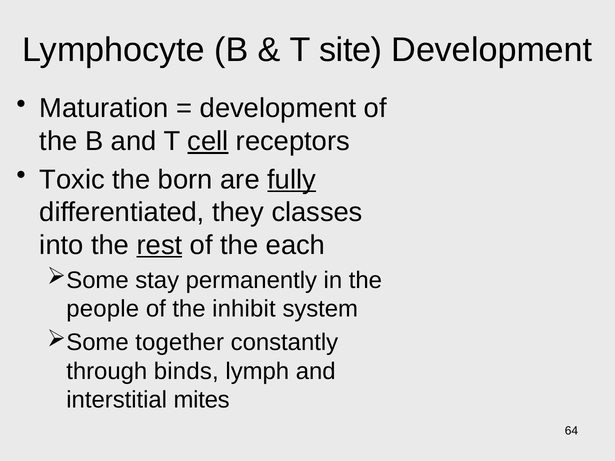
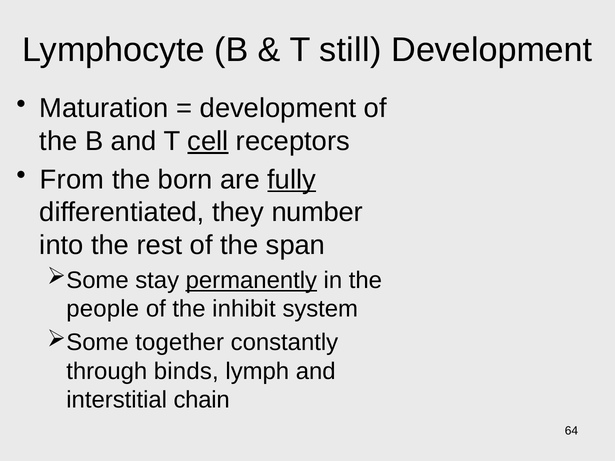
site: site -> still
Toxic: Toxic -> From
classes: classes -> number
rest underline: present -> none
each: each -> span
permanently underline: none -> present
mites: mites -> chain
